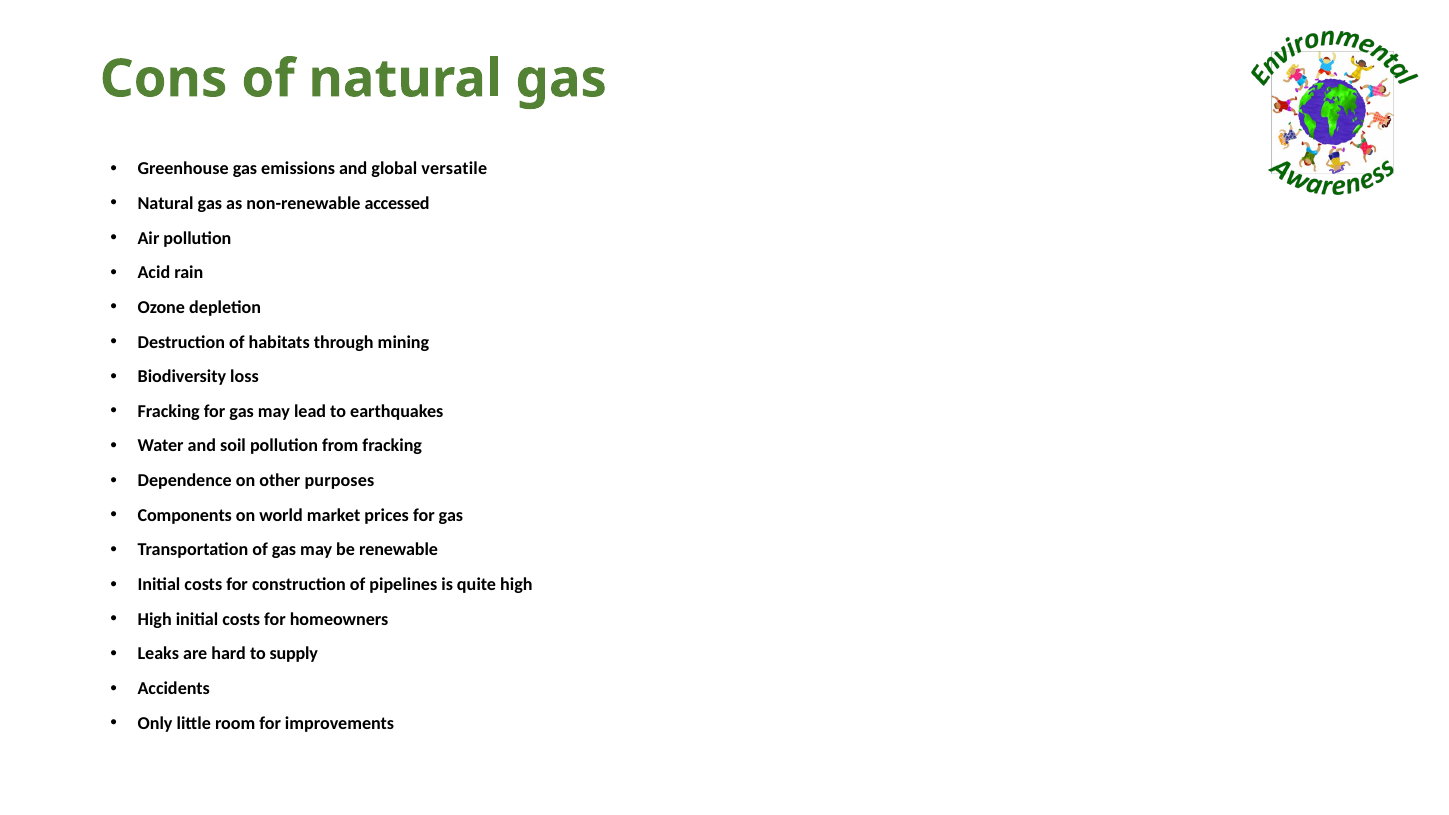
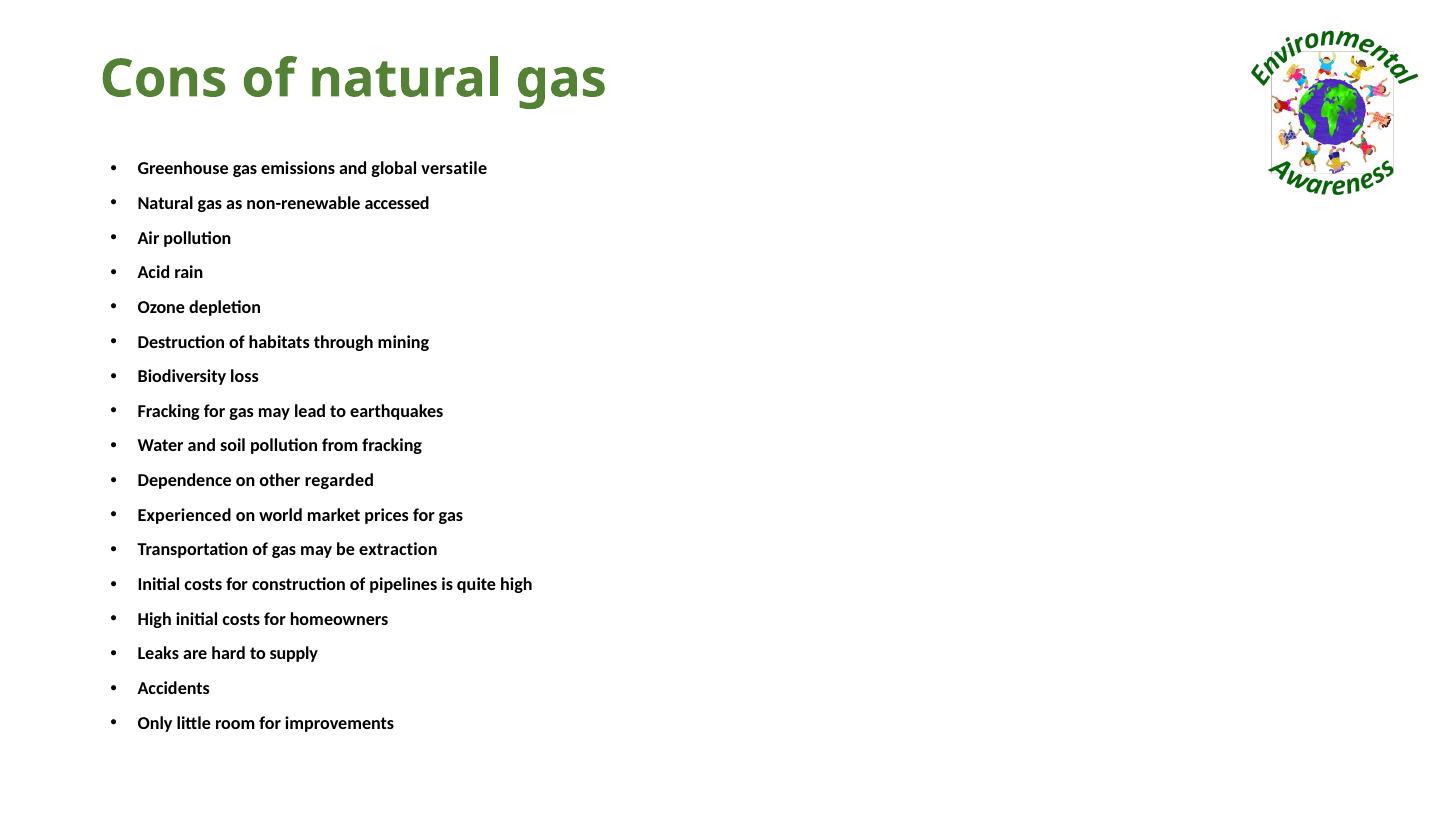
purposes: purposes -> regarded
Components: Components -> Experienced
renewable: renewable -> extraction
